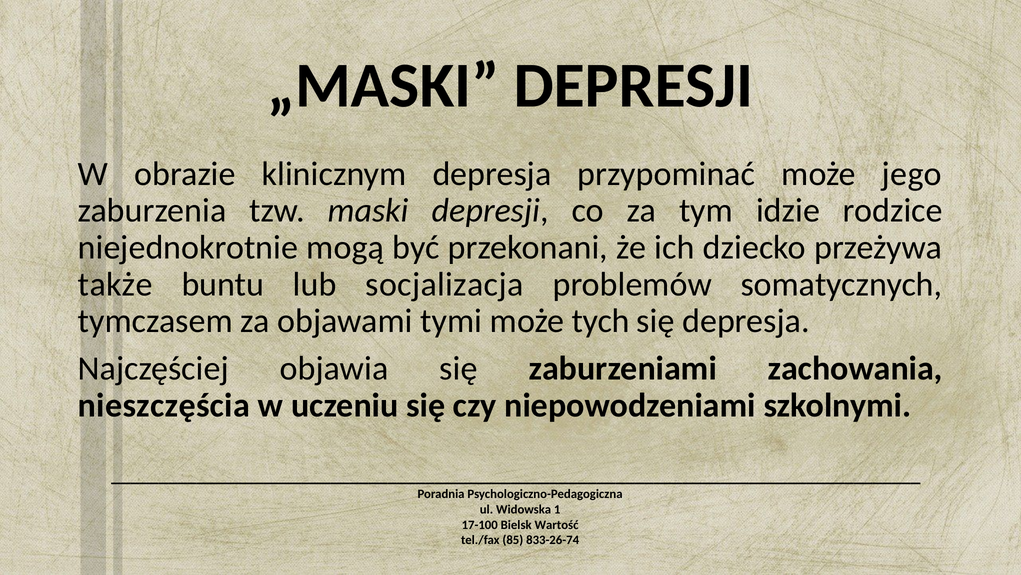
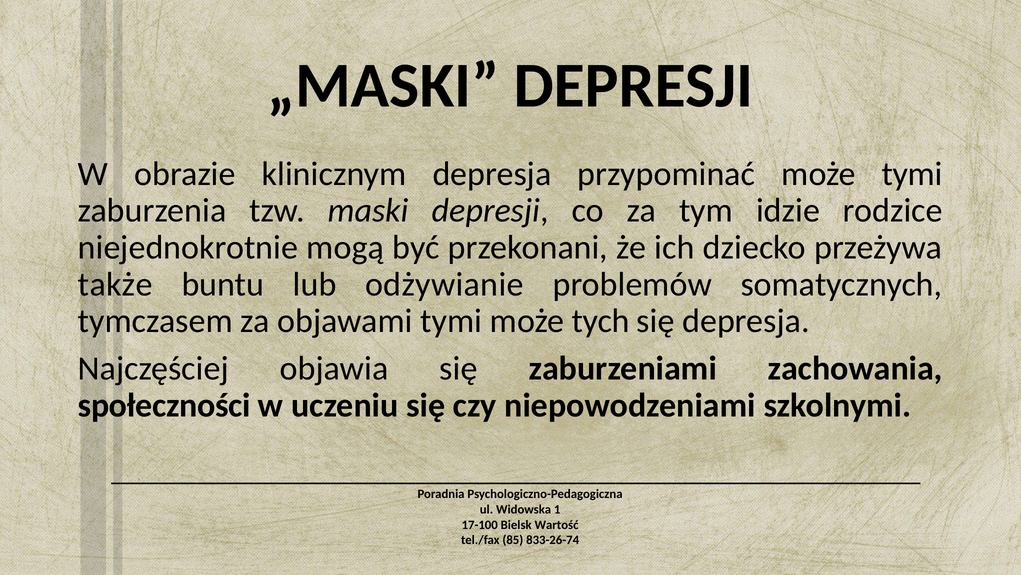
może jego: jego -> tymi
socjalizacja: socjalizacja -> odżywianie
nieszczęścia: nieszczęścia -> społeczności
